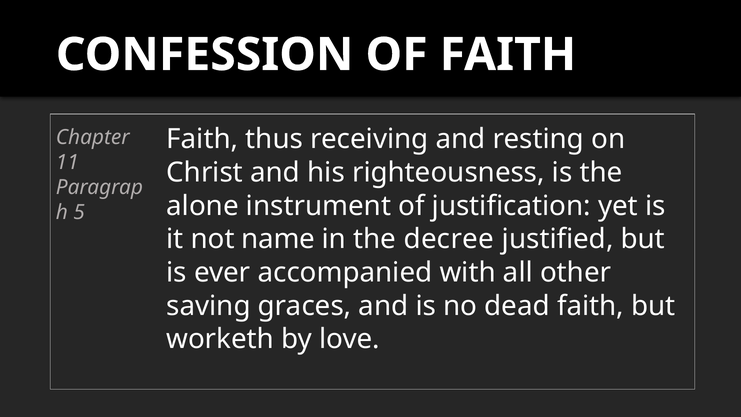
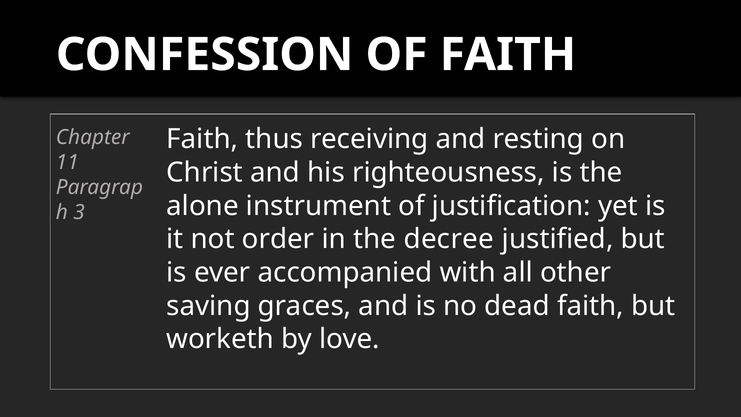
5: 5 -> 3
name: name -> order
